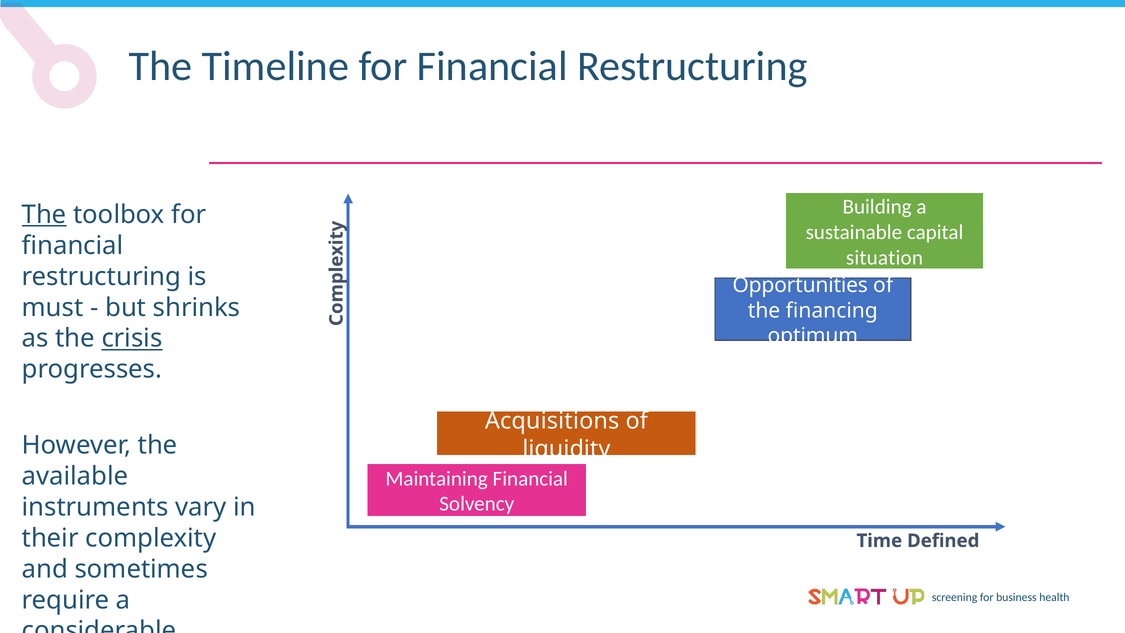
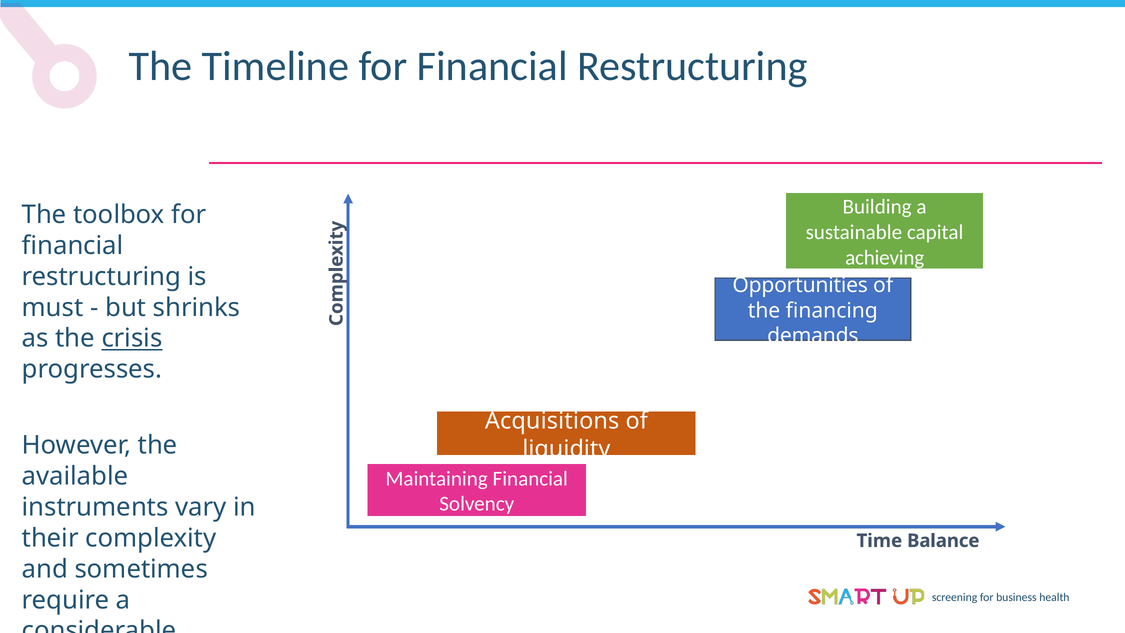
The at (44, 215) underline: present -> none
situation: situation -> achieving
optimum: optimum -> demands
Defined: Defined -> Balance
